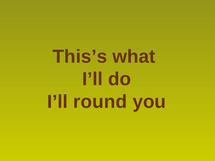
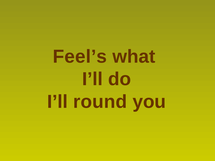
This’s: This’s -> Feel’s
